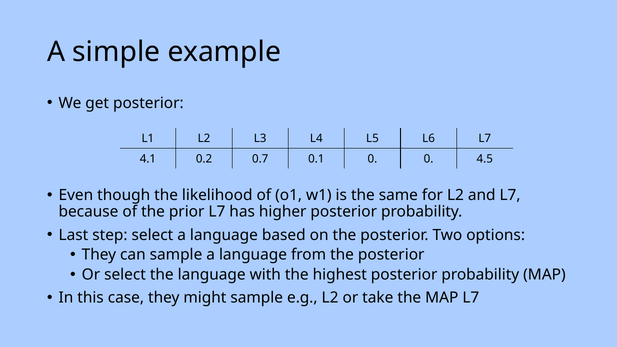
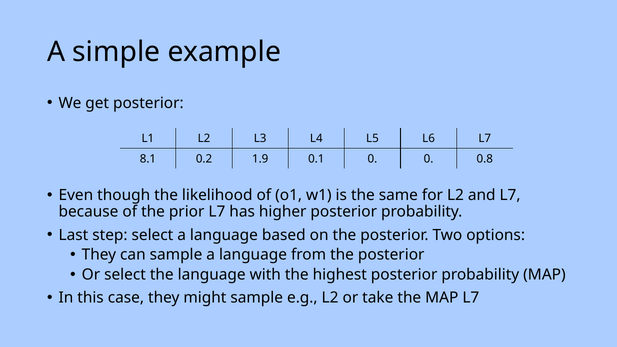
4.1: 4.1 -> 8.1
0.7: 0.7 -> 1.9
4.5: 4.5 -> 0.8
